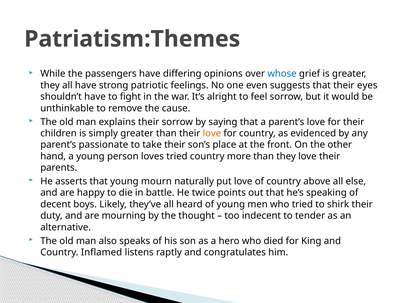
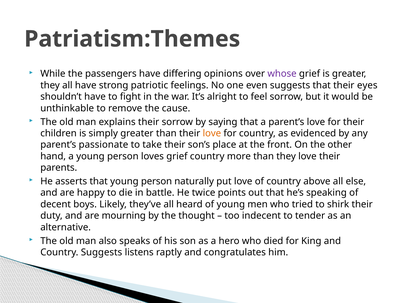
whose colour: blue -> purple
loves tried: tried -> grief
that young mourn: mourn -> person
Country Inflamed: Inflamed -> Suggests
